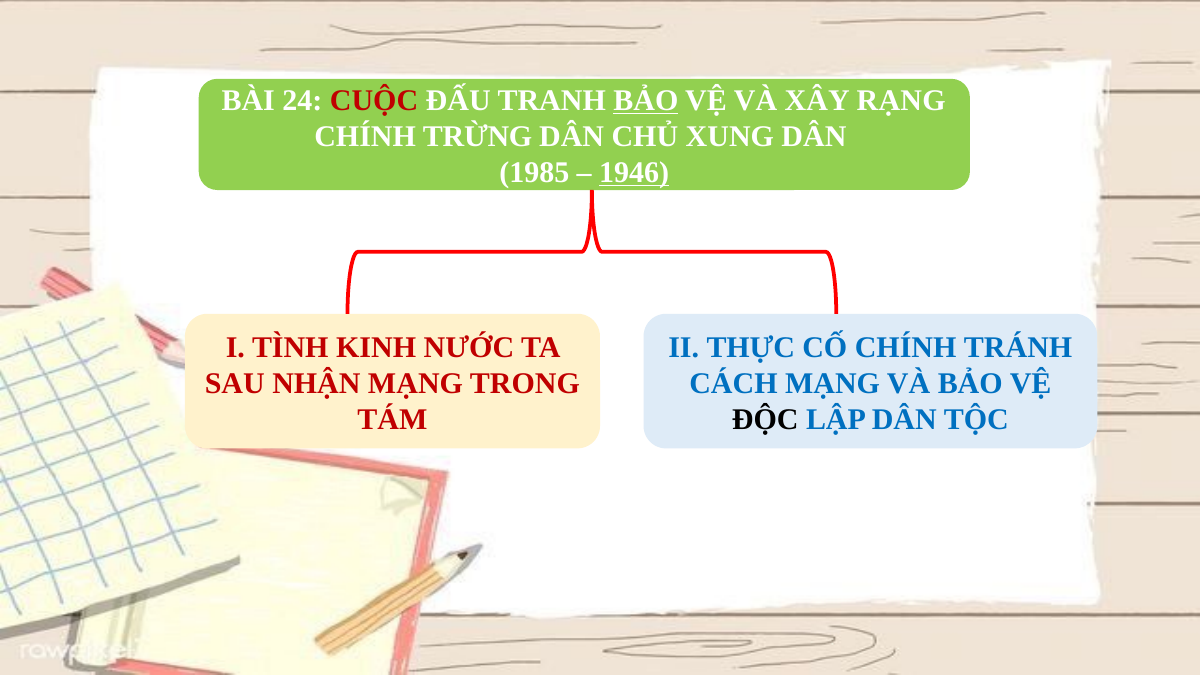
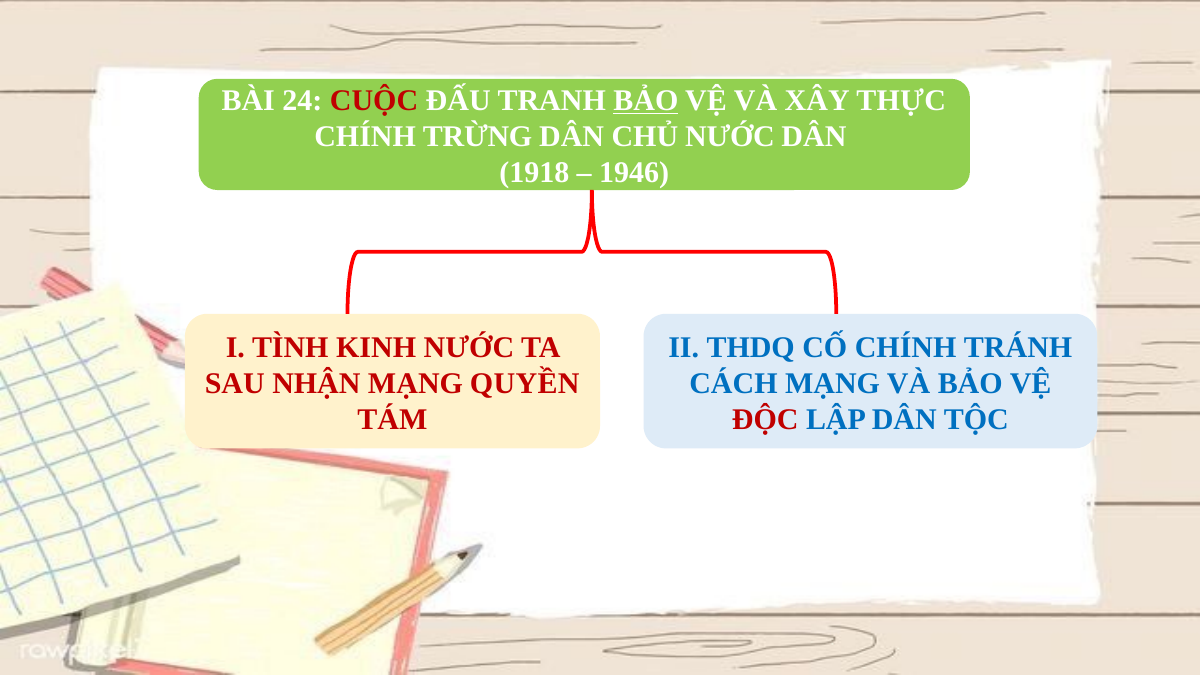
RẠNG: RẠNG -> THỰC
CHỦ XUNG: XUNG -> NƯỚC
1985: 1985 -> 1918
1946 underline: present -> none
THỰC: THỰC -> THDQ
TRONG: TRONG -> QUYỀN
ĐỘC colour: black -> red
